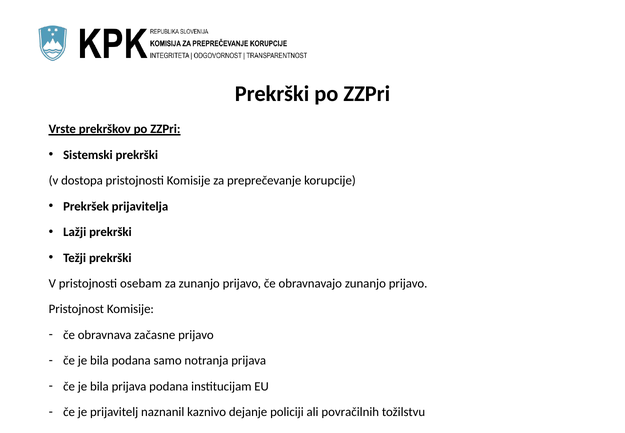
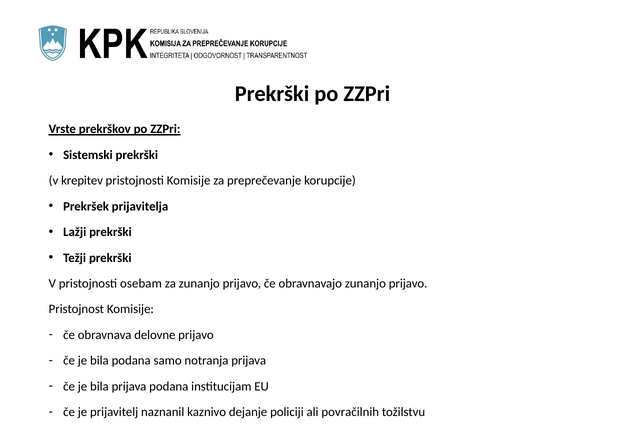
dostopa: dostopa -> krepitev
začasne: začasne -> delovne
